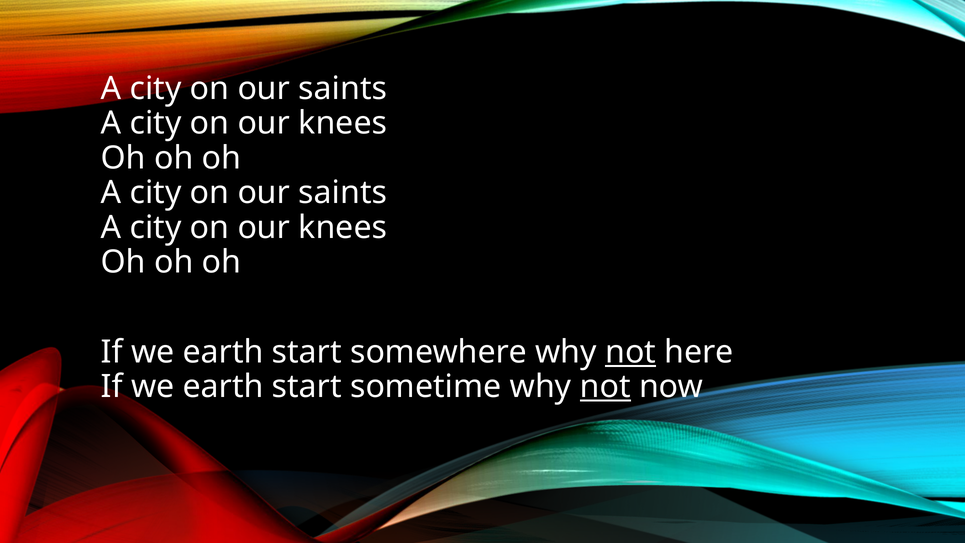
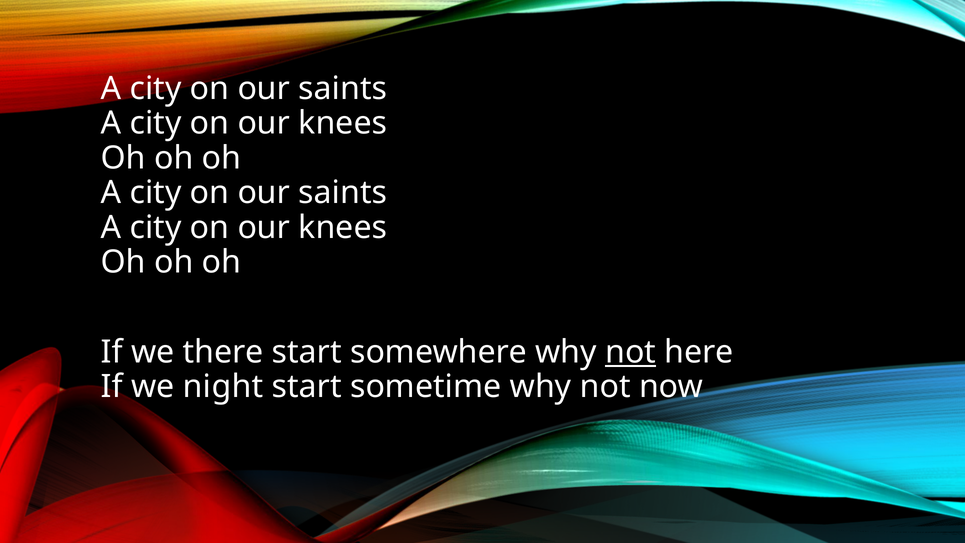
earth at (223, 352): earth -> there
earth at (223, 387): earth -> night
not at (605, 387) underline: present -> none
